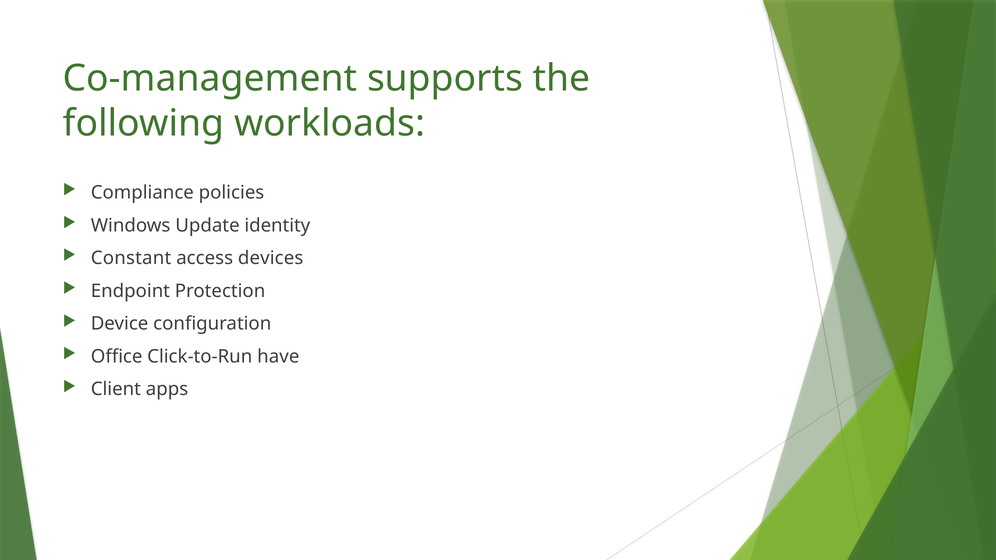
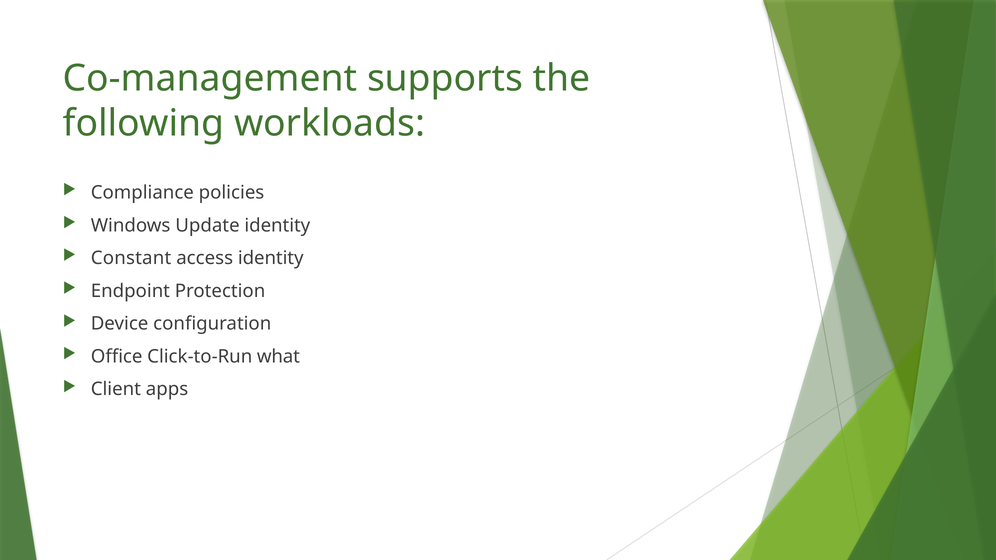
access devices: devices -> identity
have: have -> what
